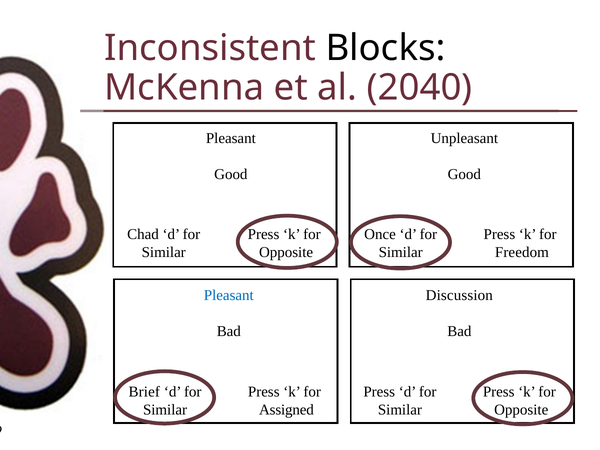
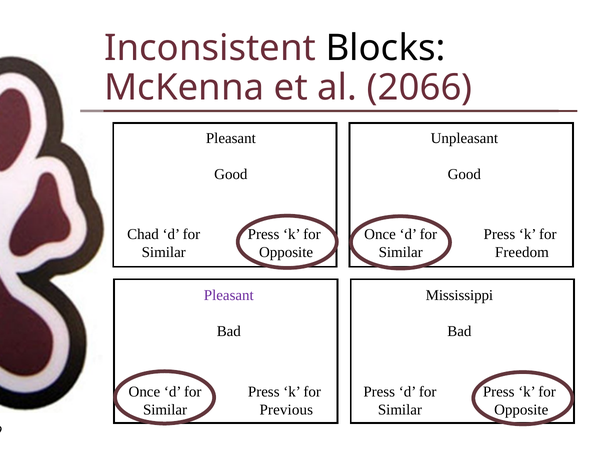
2040: 2040 -> 2066
Pleasant at (229, 295) colour: blue -> purple
Discussion: Discussion -> Mississippi
Brief at (144, 392): Brief -> Once
Assigned: Assigned -> Previous
